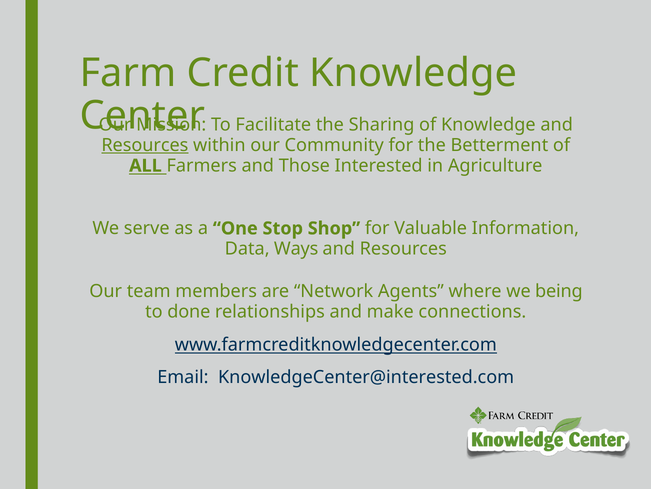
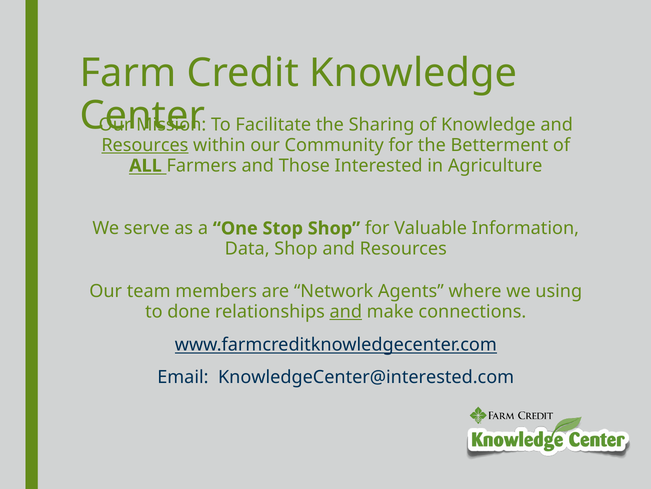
Data Ways: Ways -> Shop
being: being -> using
and at (346, 311) underline: none -> present
